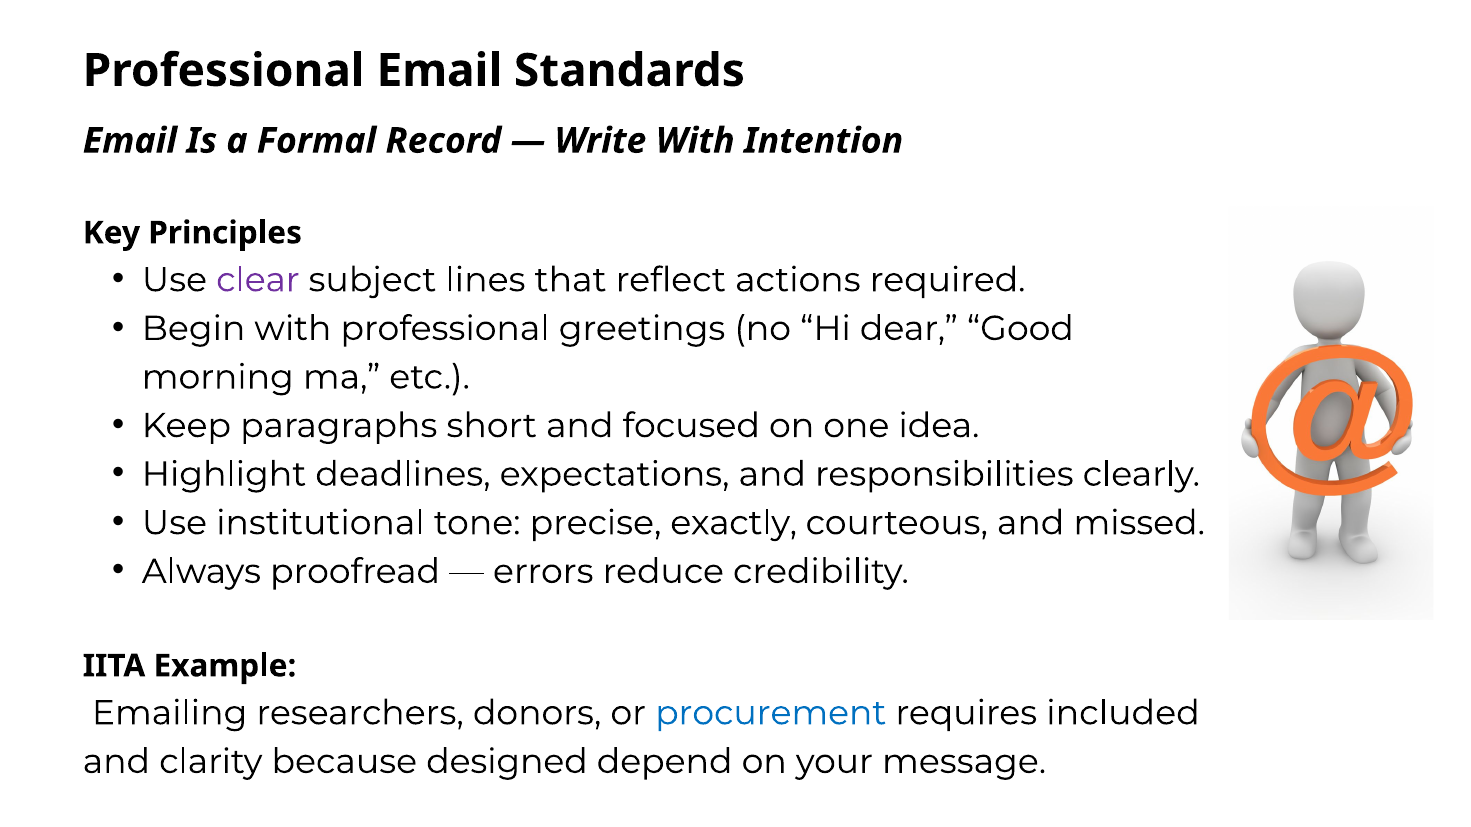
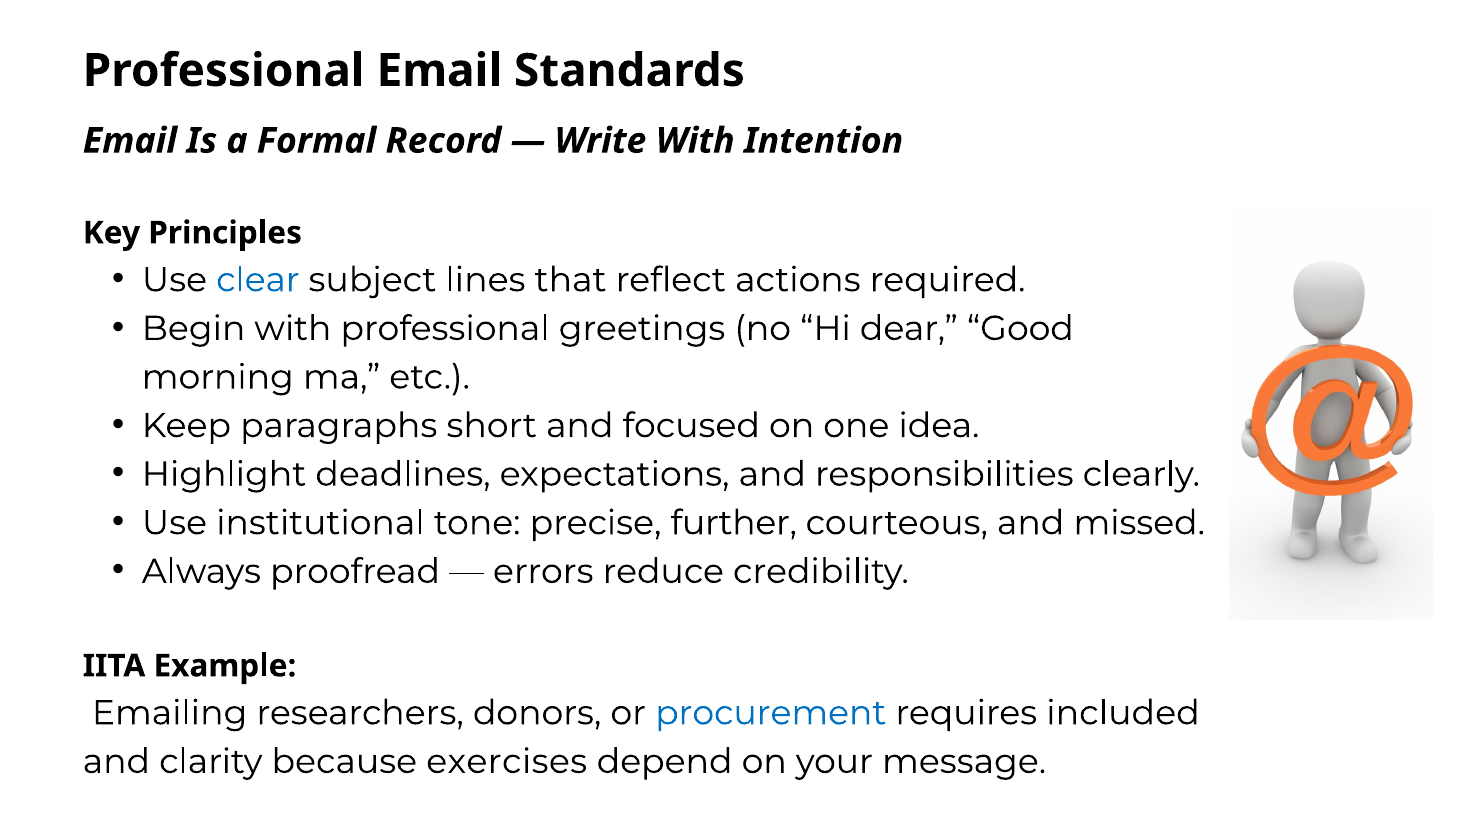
clear colour: purple -> blue
exactly: exactly -> further
designed: designed -> exercises
